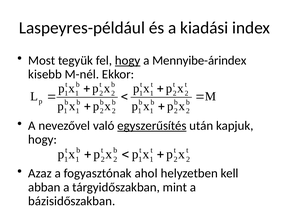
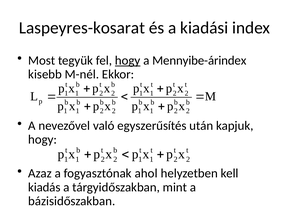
Laspeyres-például: Laspeyres-például -> Laspeyres-kosarat
egyszerűsítés underline: present -> none
abban: abban -> kiadás
